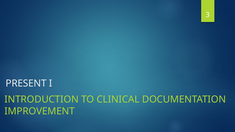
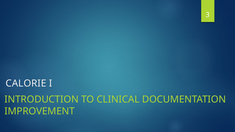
PRESENT: PRESENT -> CALORIE
